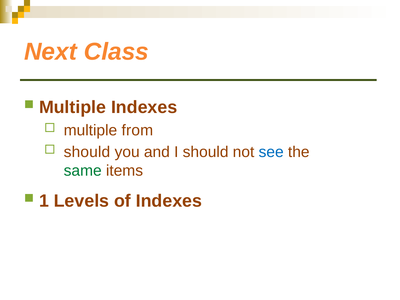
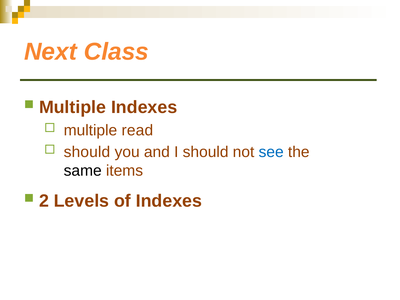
from: from -> read
same colour: green -> black
1: 1 -> 2
